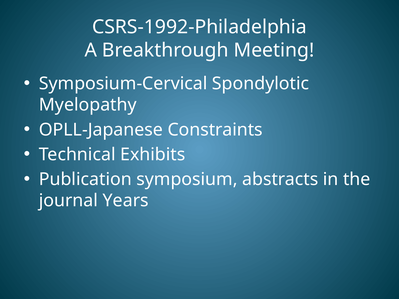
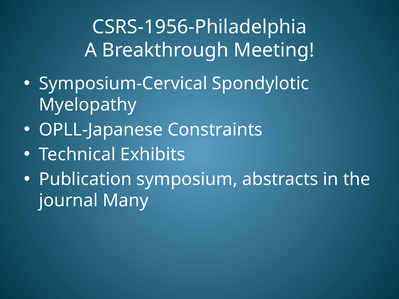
CSRS-1992-Philadelphia: CSRS-1992-Philadelphia -> CSRS-1956-Philadelphia
Years: Years -> Many
